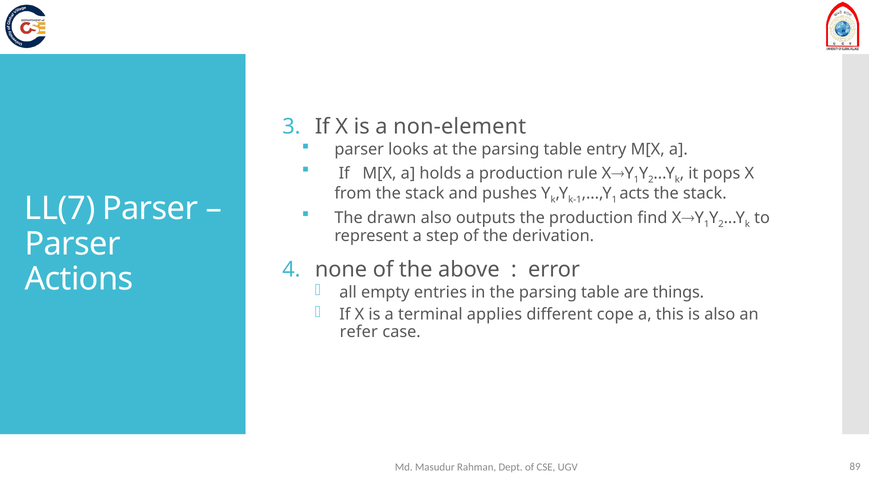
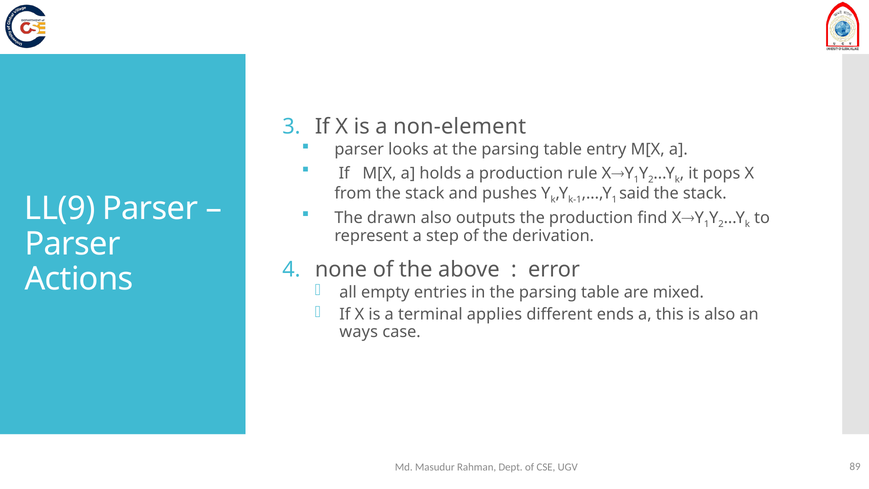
acts: acts -> said
LL(7: LL(7 -> LL(9
things: things -> mixed
cope: cope -> ends
refer: refer -> ways
